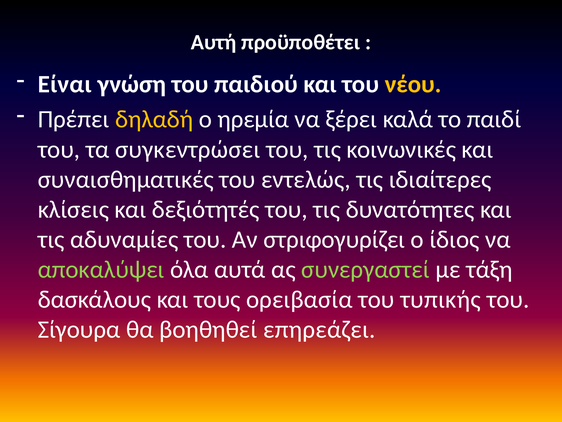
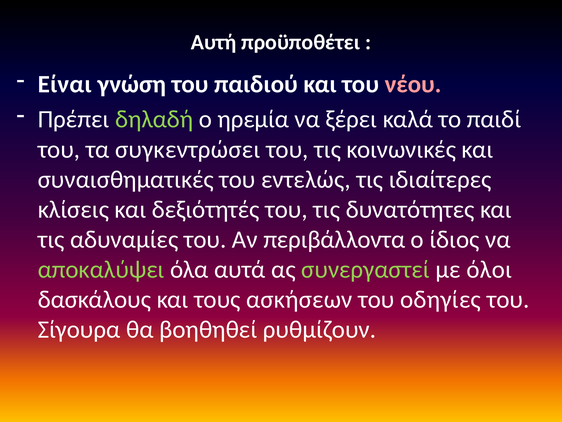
νέου colour: yellow -> pink
δηλαδή colour: yellow -> light green
στριφογυρίζει: στριφογυρίζει -> περιβάλλοντα
τάξη: τάξη -> όλοι
ορειβασία: ορειβασία -> ασκήσεων
τυπικής: τυπικής -> οδηγίες
επηρεάζει: επηρεάζει -> ρυθμίζουν
